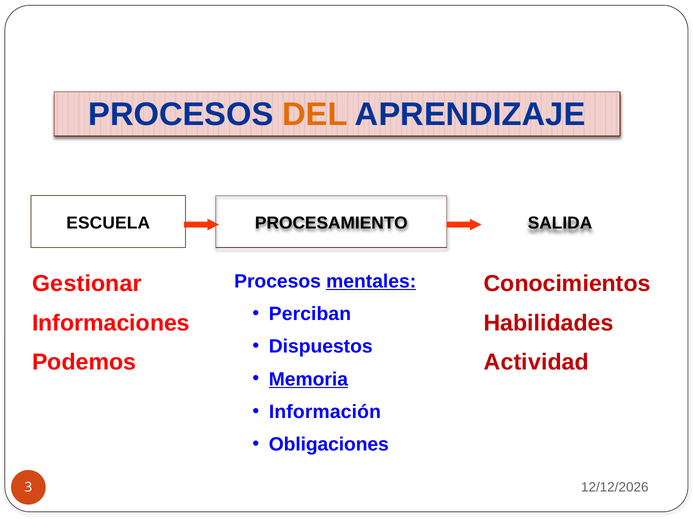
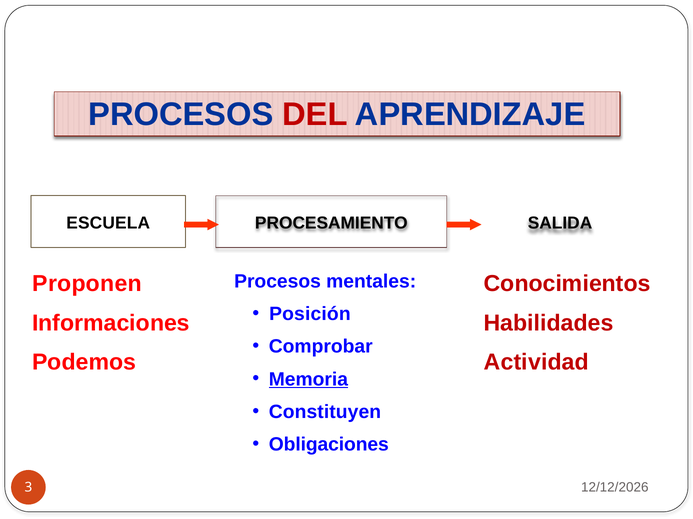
DEL colour: orange -> red
mentales underline: present -> none
Gestionar: Gestionar -> Proponen
Perciban: Perciban -> Posición
Dispuestos: Dispuestos -> Comprobar
Información: Información -> Constituyen
